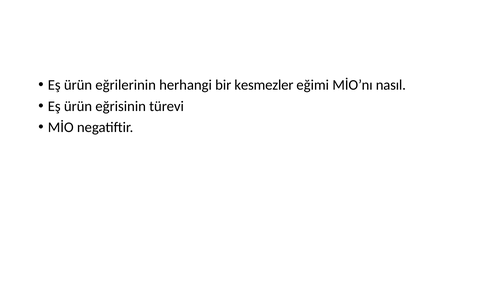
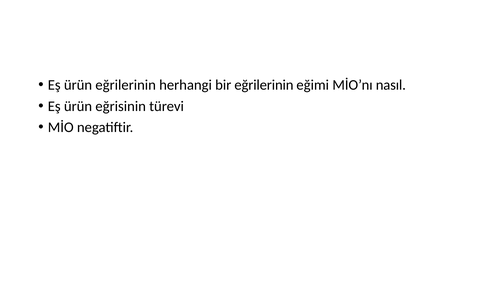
bir kesmezler: kesmezler -> eğrilerinin
